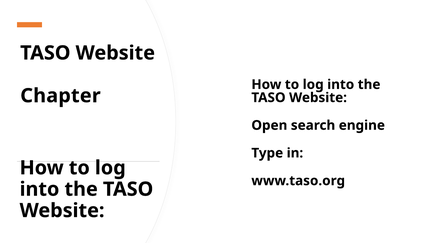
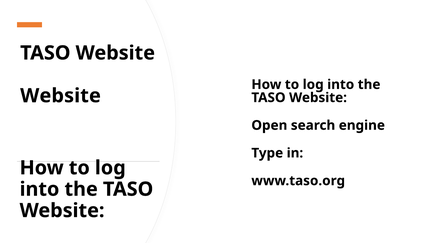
Chapter at (60, 96): Chapter -> Website
